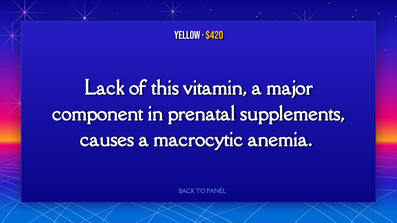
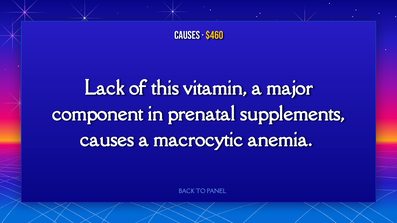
Yellow at (187, 35): Yellow -> Causes
$420: $420 -> $460
